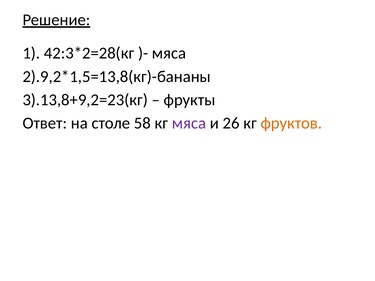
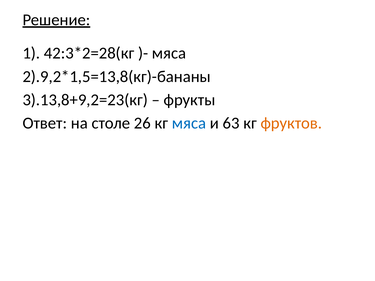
58: 58 -> 26
мяса at (189, 123) colour: purple -> blue
26: 26 -> 63
